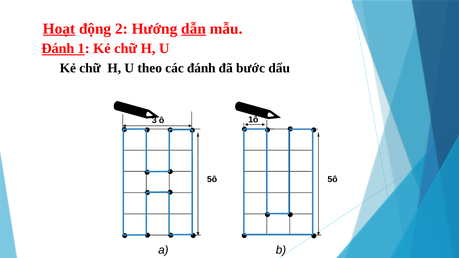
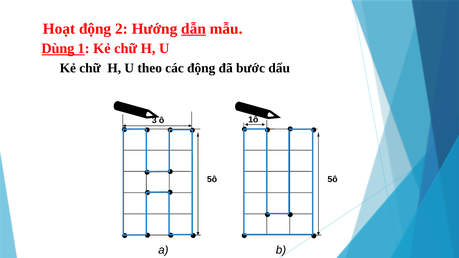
Hoạt underline: present -> none
Đánh at (58, 49): Đánh -> Dùng
các đánh: đánh -> động
